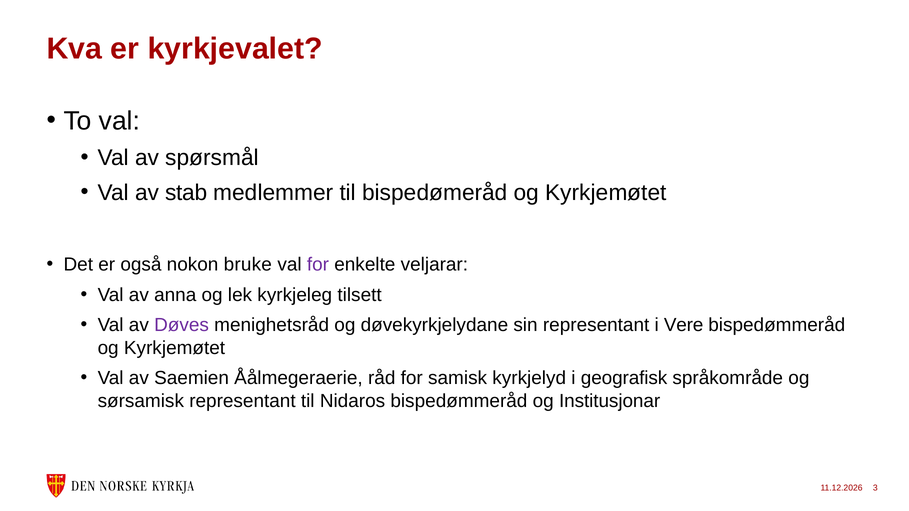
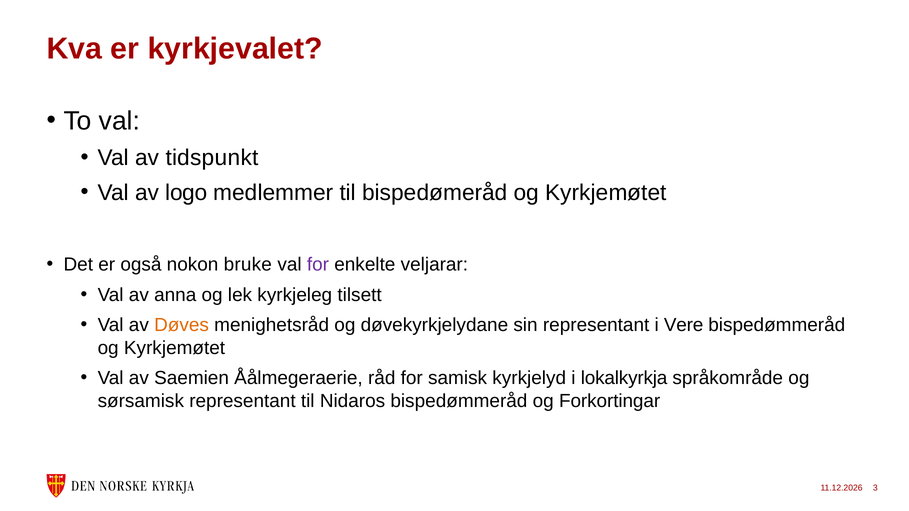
spørsmål: spørsmål -> tidspunkt
stab: stab -> logo
Døves colour: purple -> orange
geografisk: geografisk -> lokalkyrkja
Institusjonar: Institusjonar -> Forkortingar
